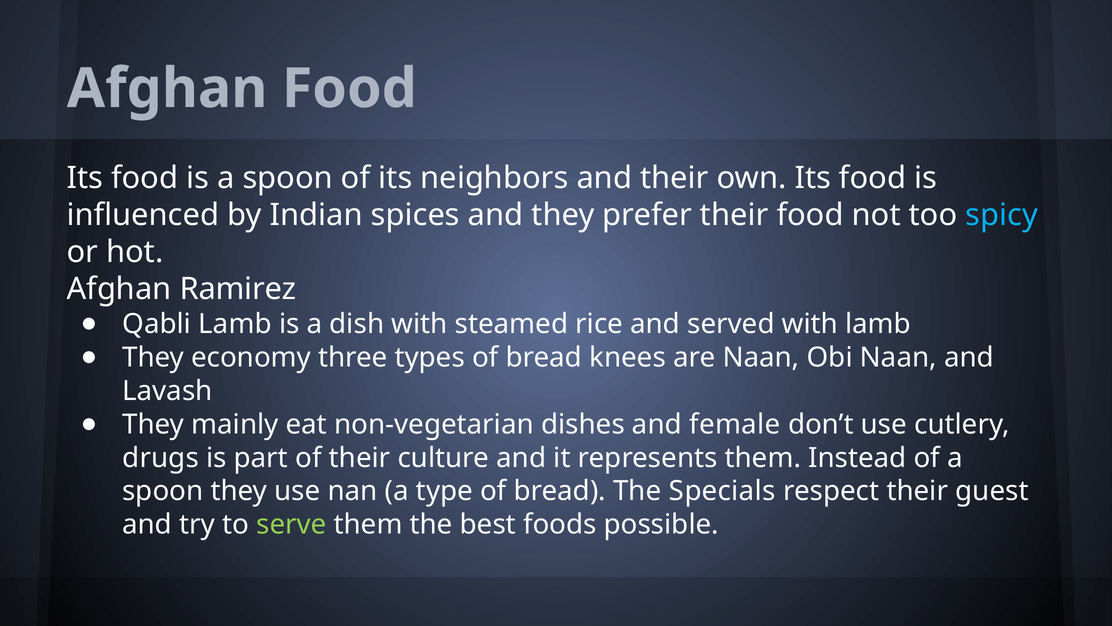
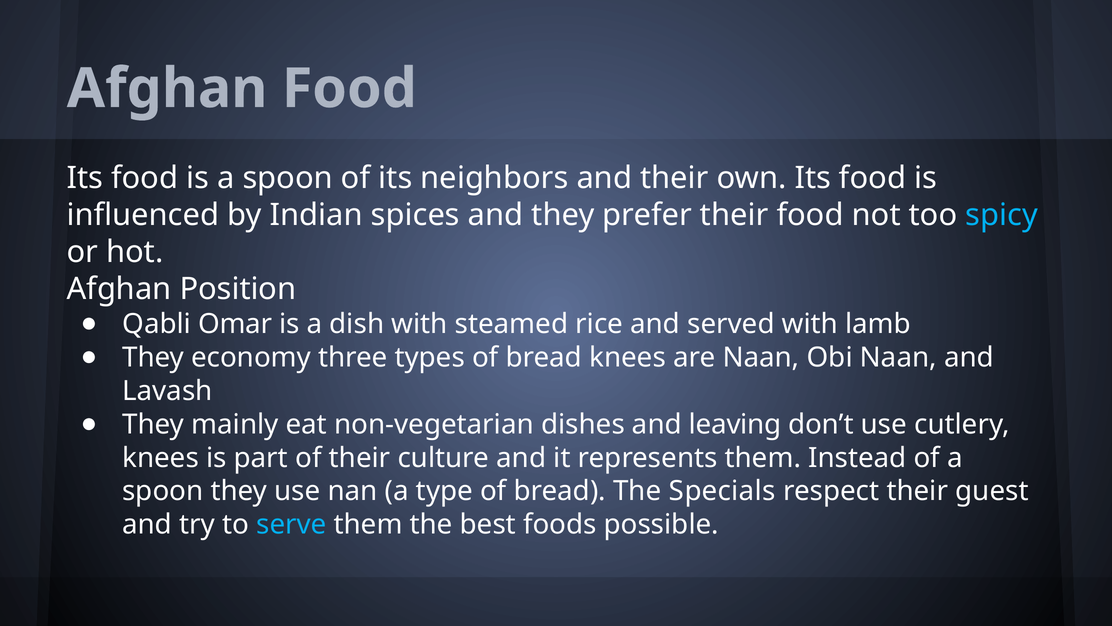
Ramirez: Ramirez -> Position
Qabli Lamb: Lamb -> Omar
female: female -> leaving
drugs at (161, 457): drugs -> knees
serve colour: light green -> light blue
